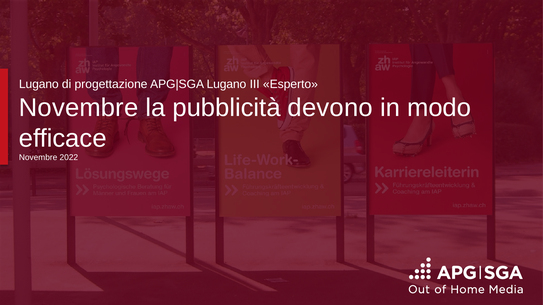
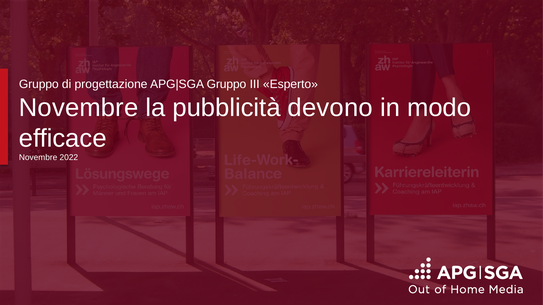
Lugano at (39, 84): Lugano -> Gruppo
Lugano at (226, 84): Lugano -> Gruppo
